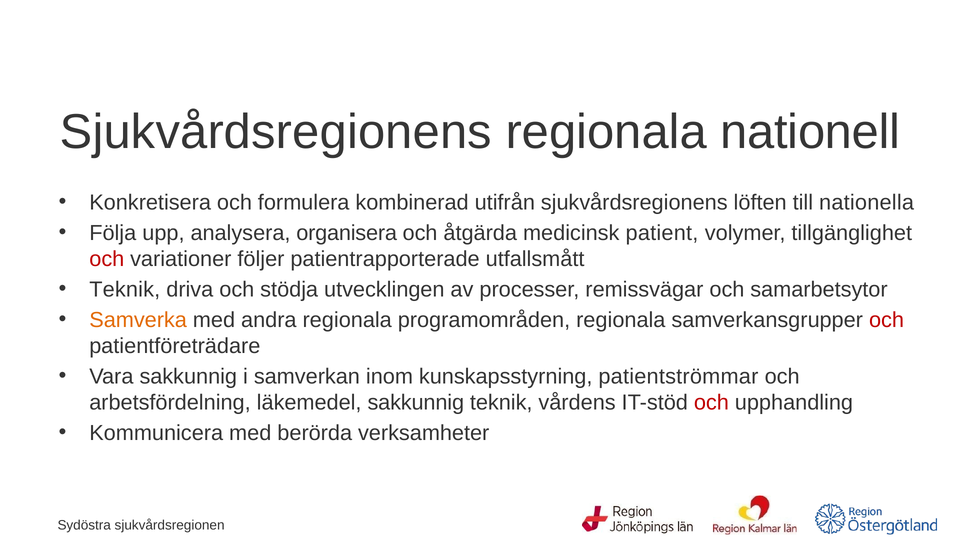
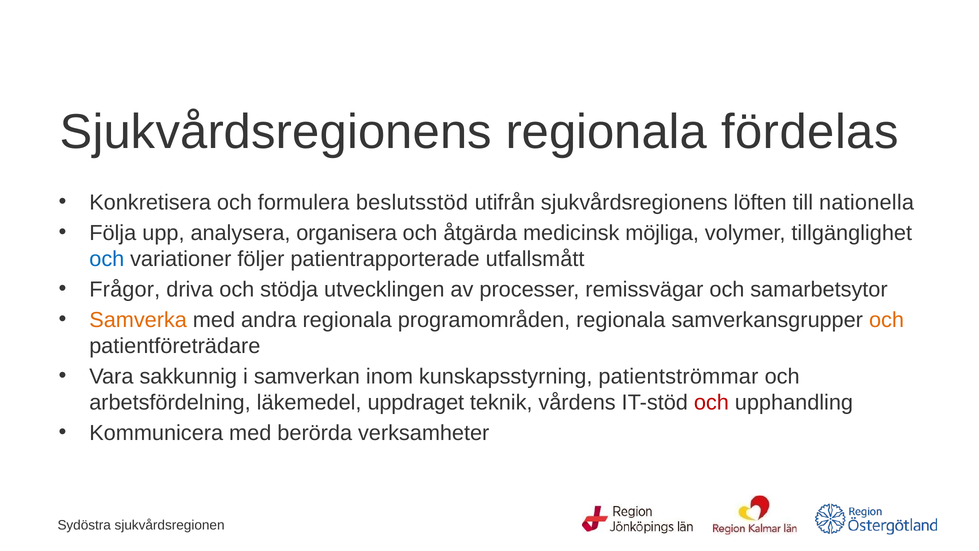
nationell: nationell -> fördelas
kombinerad: kombinerad -> beslutsstöd
patient: patient -> möjliga
och at (107, 259) colour: red -> blue
Teknik at (125, 289): Teknik -> Frågor
och at (887, 320) colour: red -> orange
läkemedel sakkunnig: sakkunnig -> uppdraget
